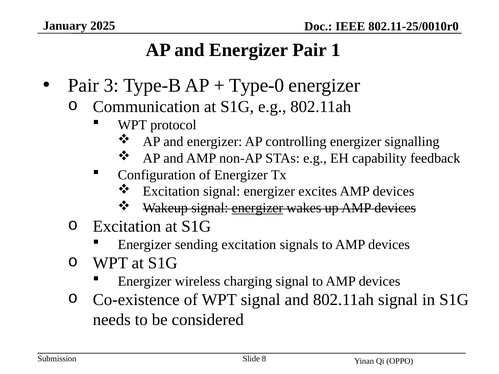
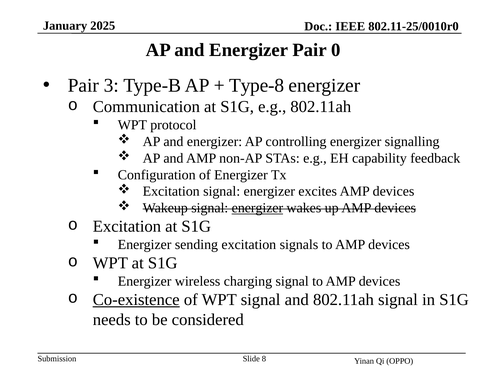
1: 1 -> 0
Type-0: Type-0 -> Type-8
Co-existence underline: none -> present
